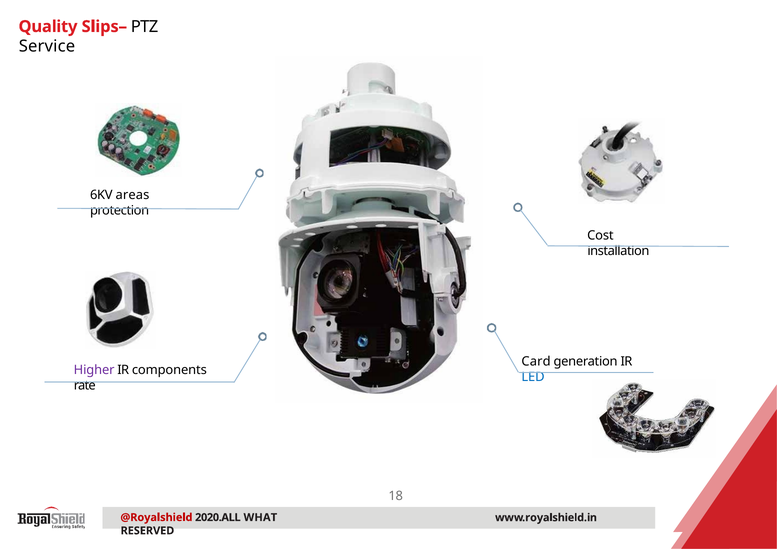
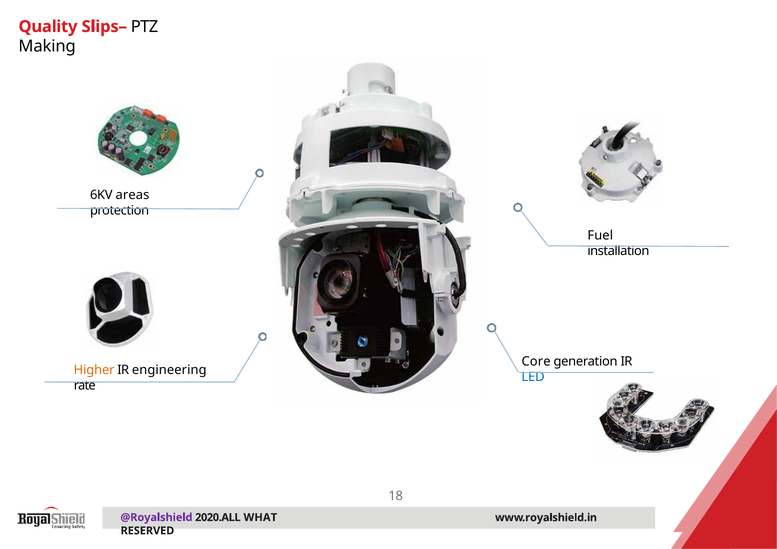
Service: Service -> Making
Cost: Cost -> Fuel
Card: Card -> Core
Higher colour: purple -> orange
components: components -> engineering
@Royalshield colour: red -> purple
